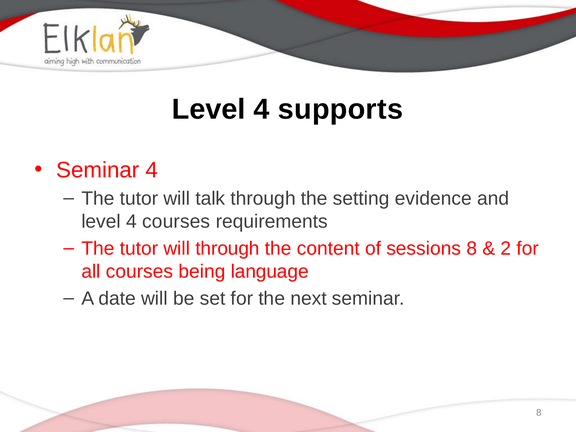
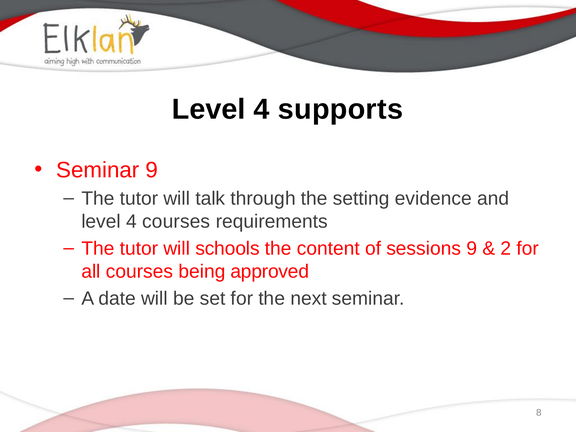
Seminar 4: 4 -> 9
will through: through -> schools
sessions 8: 8 -> 9
language: language -> approved
